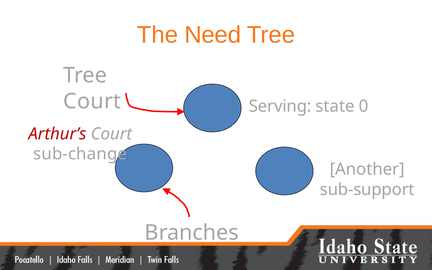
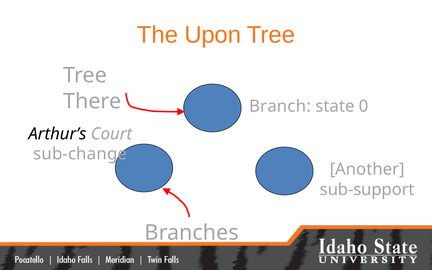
Need: Need -> Upon
Court at (92, 101): Court -> There
Serving: Serving -> Branch
Arthur’s colour: red -> black
